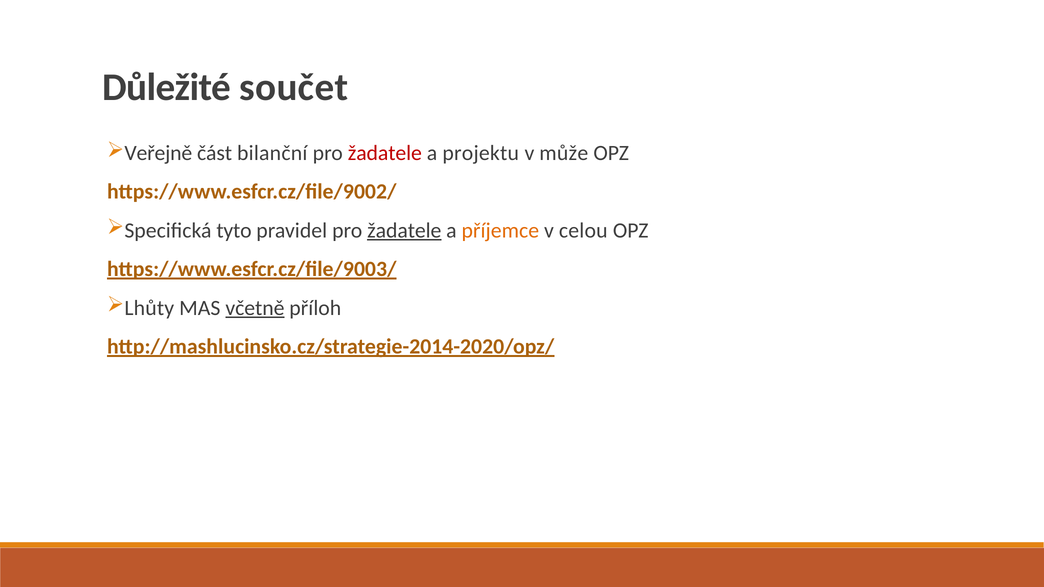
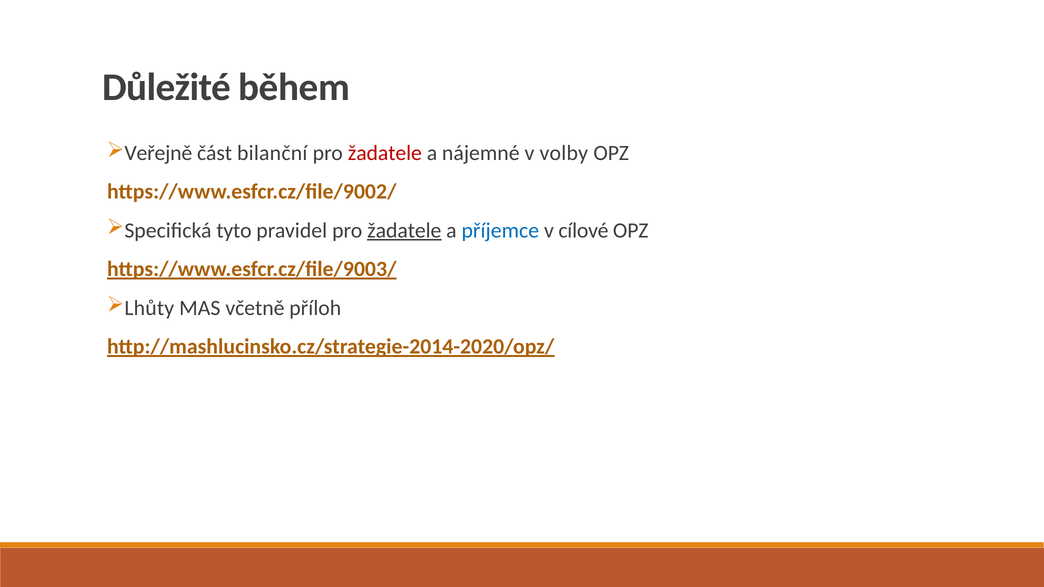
součet: součet -> během
projektu: projektu -> nájemné
může: může -> volby
příjemce colour: orange -> blue
celou: celou -> cílové
včetně underline: present -> none
